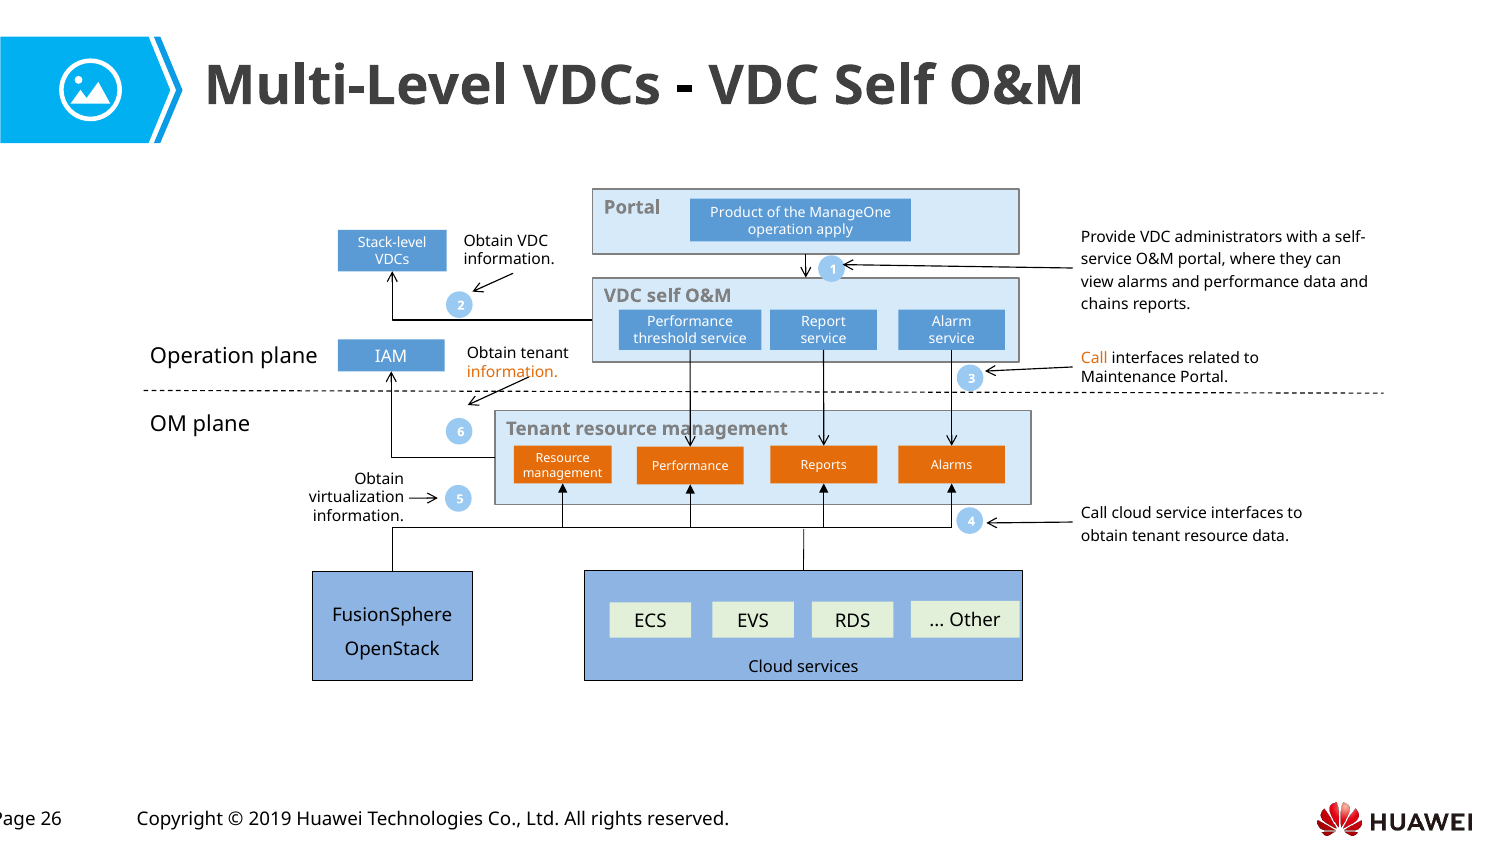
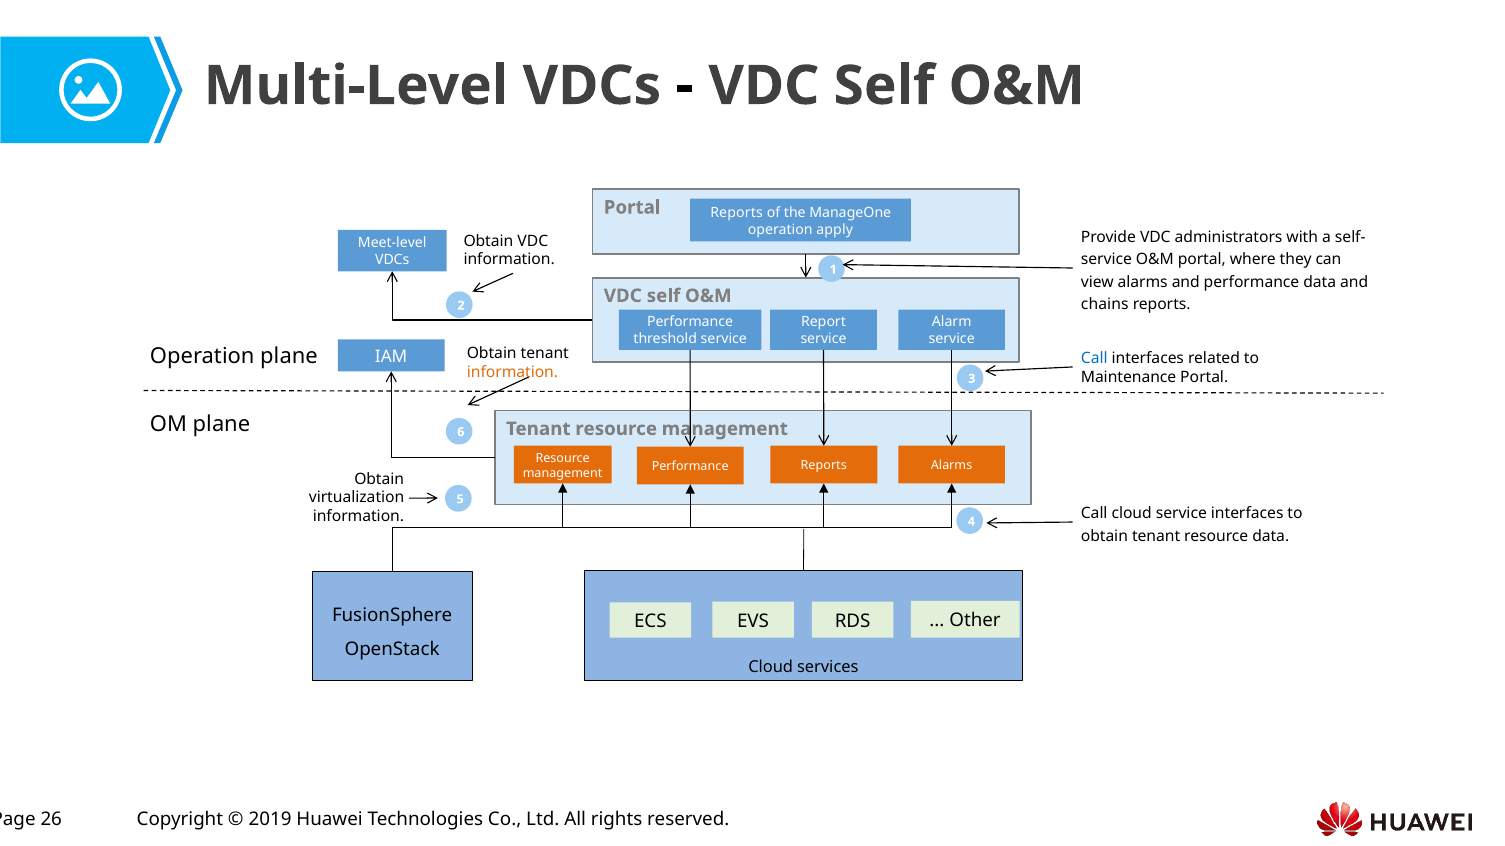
Product at (737, 213): Product -> Reports
Stack-level: Stack-level -> Meet-level
Call at (1094, 359) colour: orange -> blue
